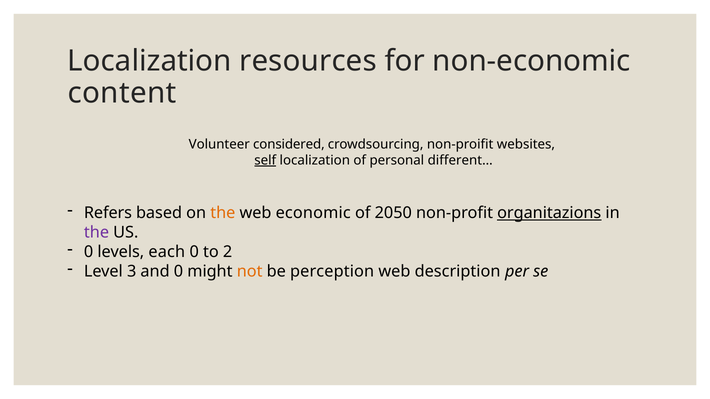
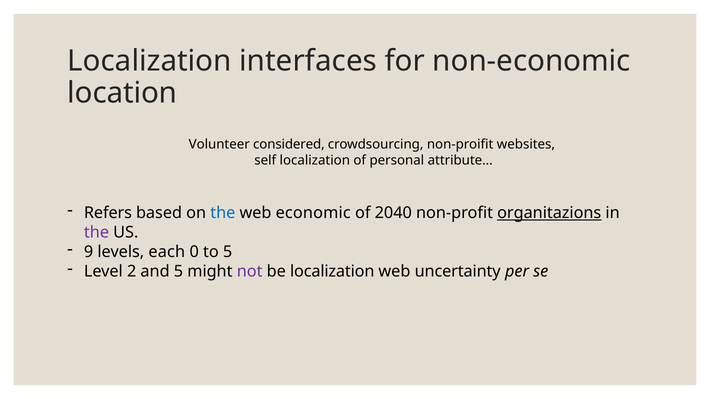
resources: resources -> interfaces
content: content -> location
self underline: present -> none
different…: different… -> attribute…
the at (223, 213) colour: orange -> blue
2050: 2050 -> 2040
0 at (89, 252): 0 -> 9
to 2: 2 -> 5
3: 3 -> 2
and 0: 0 -> 5
not colour: orange -> purple
be perception: perception -> localization
description: description -> uncertainty
